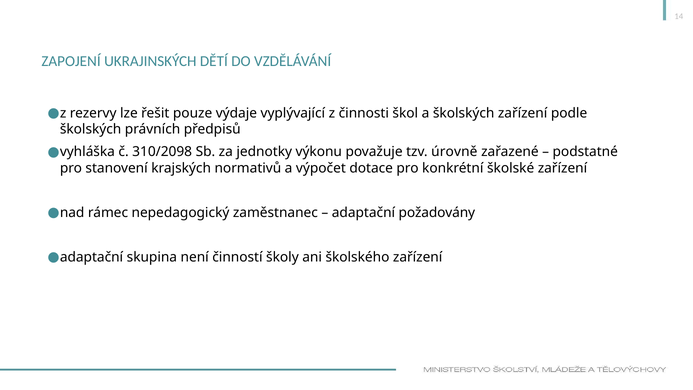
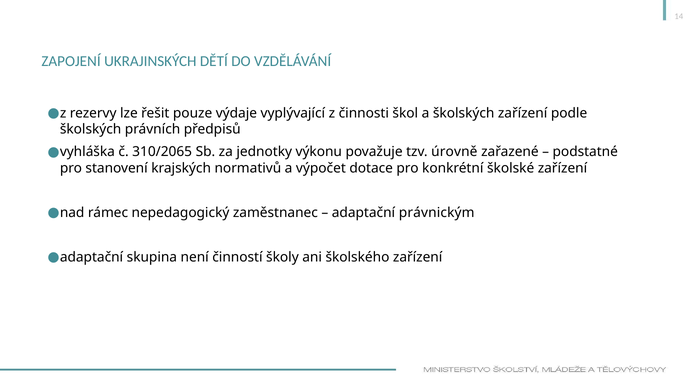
310/2098: 310/2098 -> 310/2065
požadovány: požadovány -> právnickým
